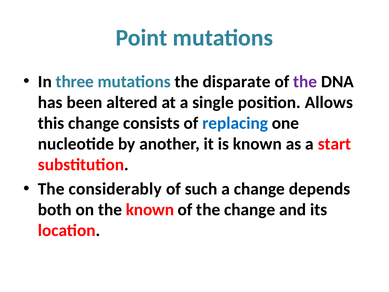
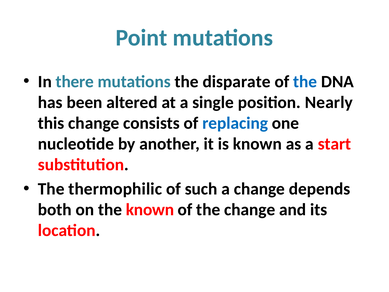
three: three -> there
the at (305, 82) colour: purple -> blue
Allows: Allows -> Nearly
considerably: considerably -> thermophilic
